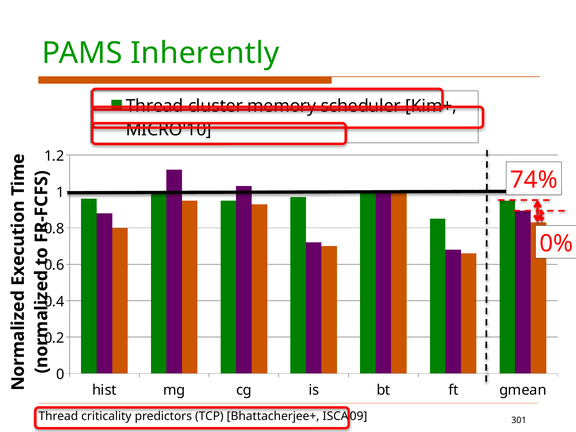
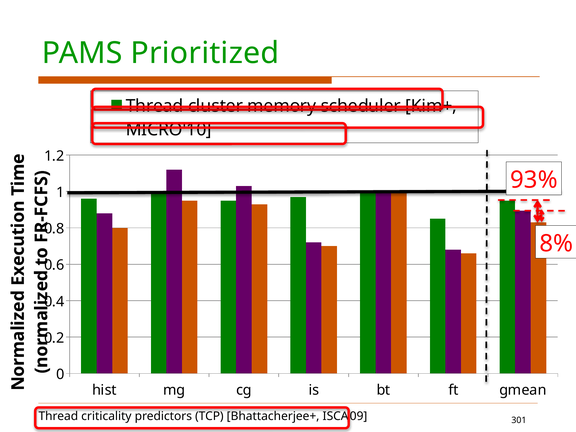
Inherently: Inherently -> Prioritized
74%: 74% -> 93%
0%: 0% -> 8%
